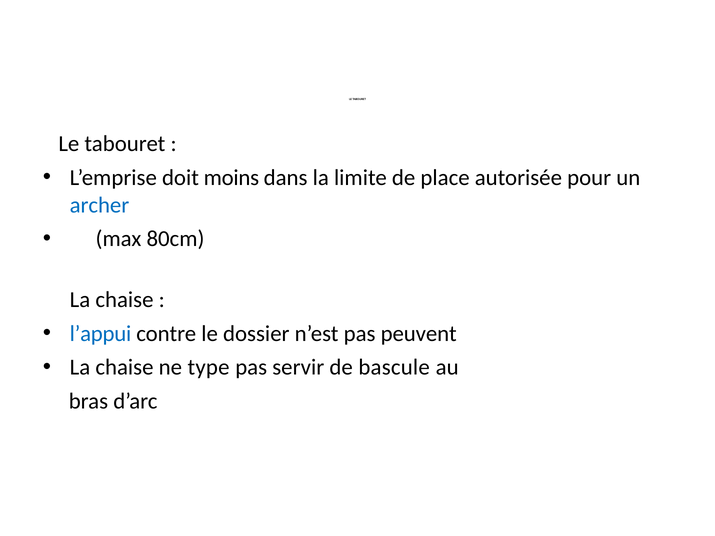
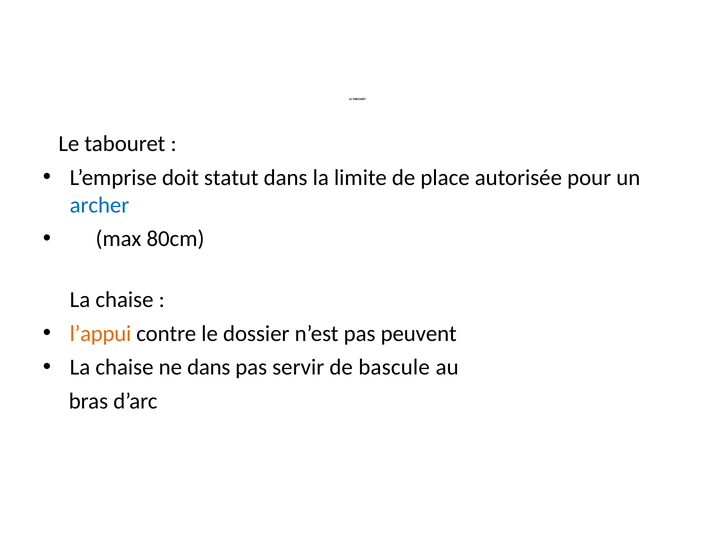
moins: moins -> statut
l’appui colour: blue -> orange
ne type: type -> dans
